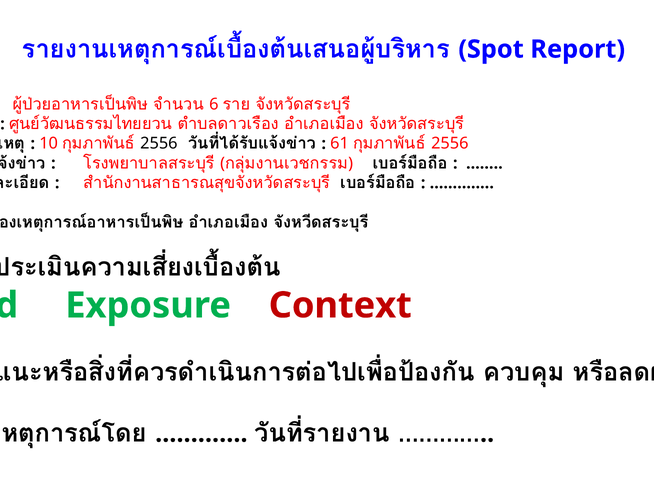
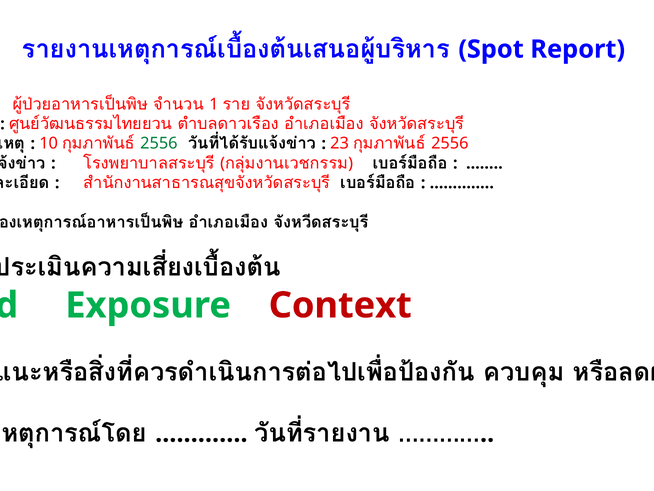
6: 6 -> 1
2556 at (159, 143) colour: black -> green
61: 61 -> 23
